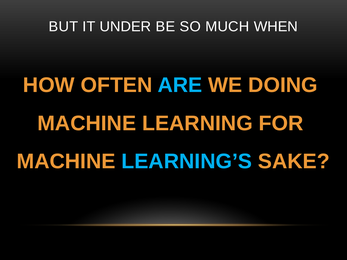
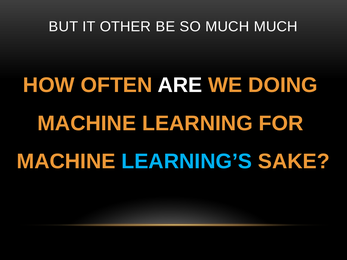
UNDER: UNDER -> OTHER
MUCH WHEN: WHEN -> MUCH
ARE colour: light blue -> white
